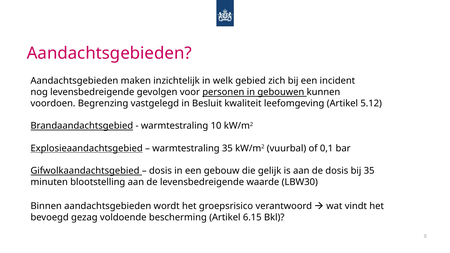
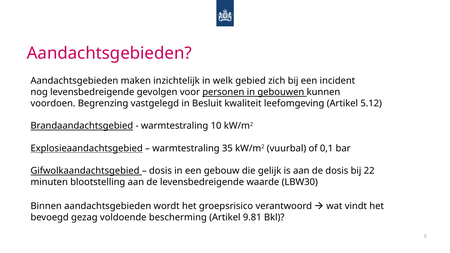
bij 35: 35 -> 22
6.15: 6.15 -> 9.81
